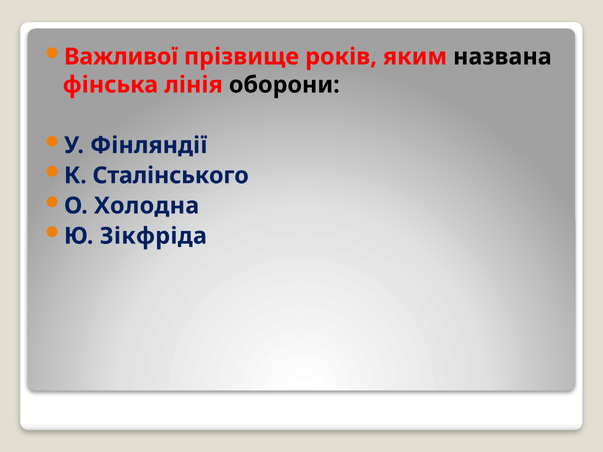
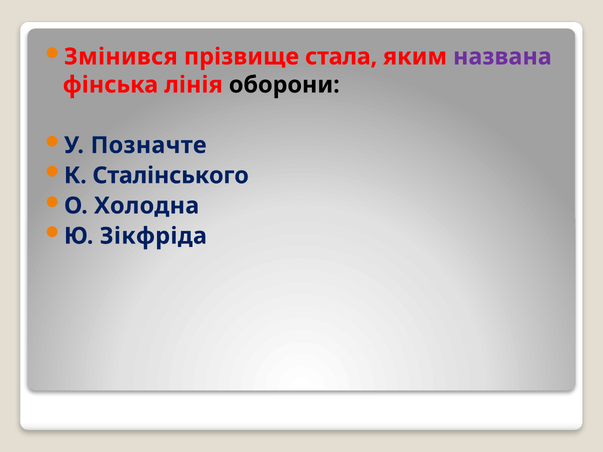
Важливої: Важливої -> Змінився
років: років -> стала
названа colour: black -> purple
Фінляндії: Фінляндії -> Позначте
